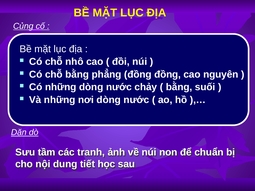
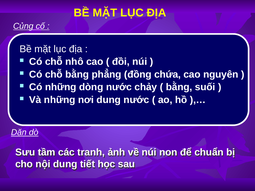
đồng đồng: đồng -> chứa
nơi dòng: dòng -> dung
